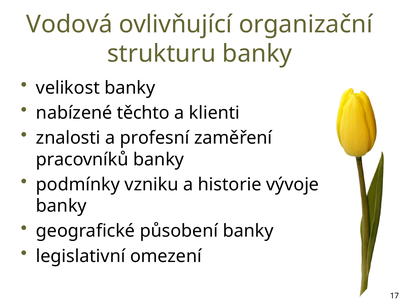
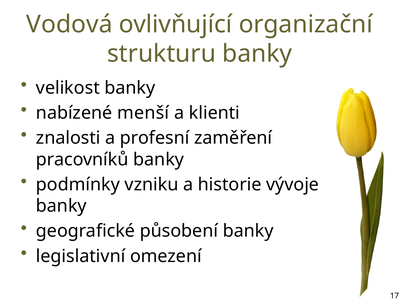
těchto: těchto -> menší
